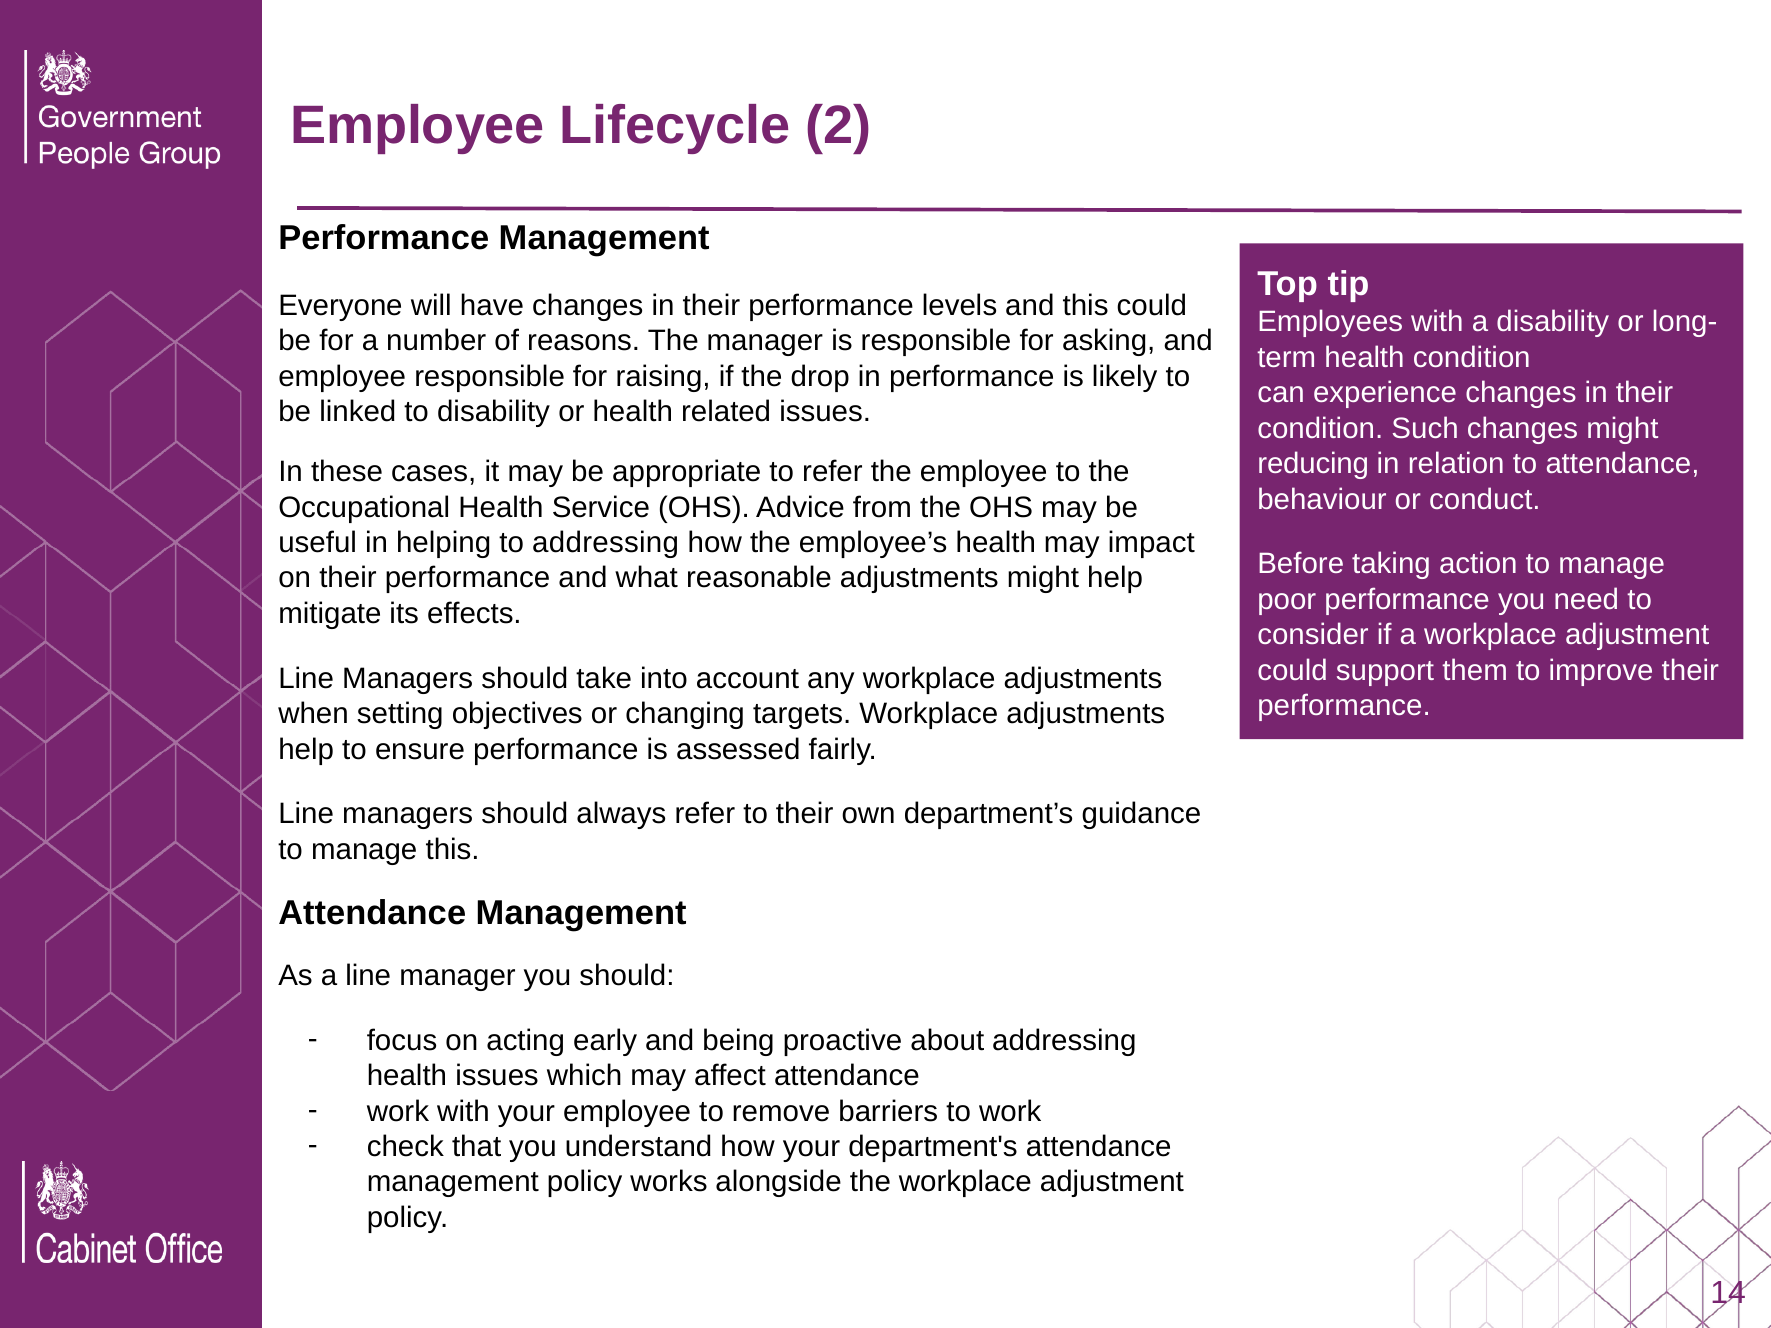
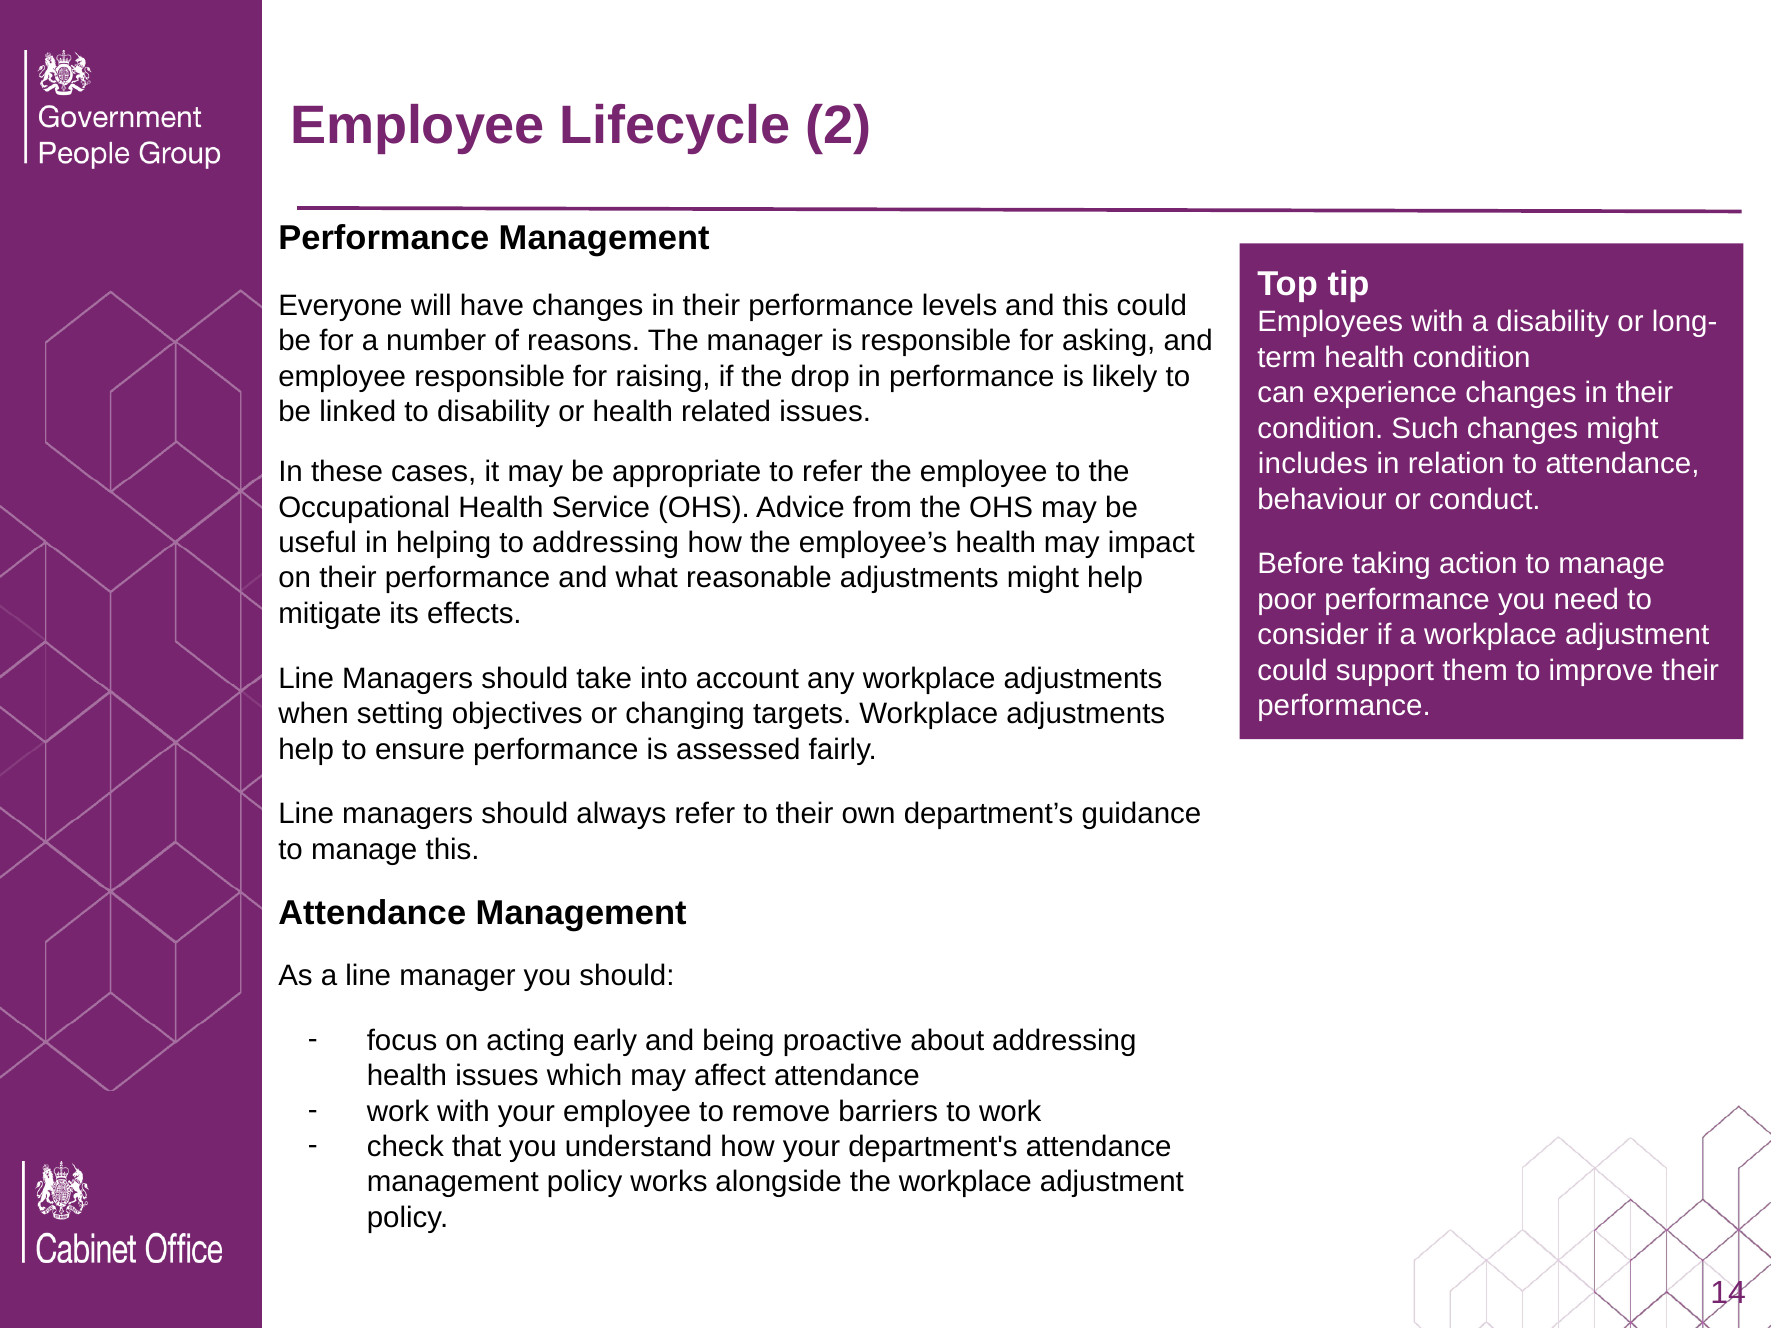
reducing: reducing -> includes
